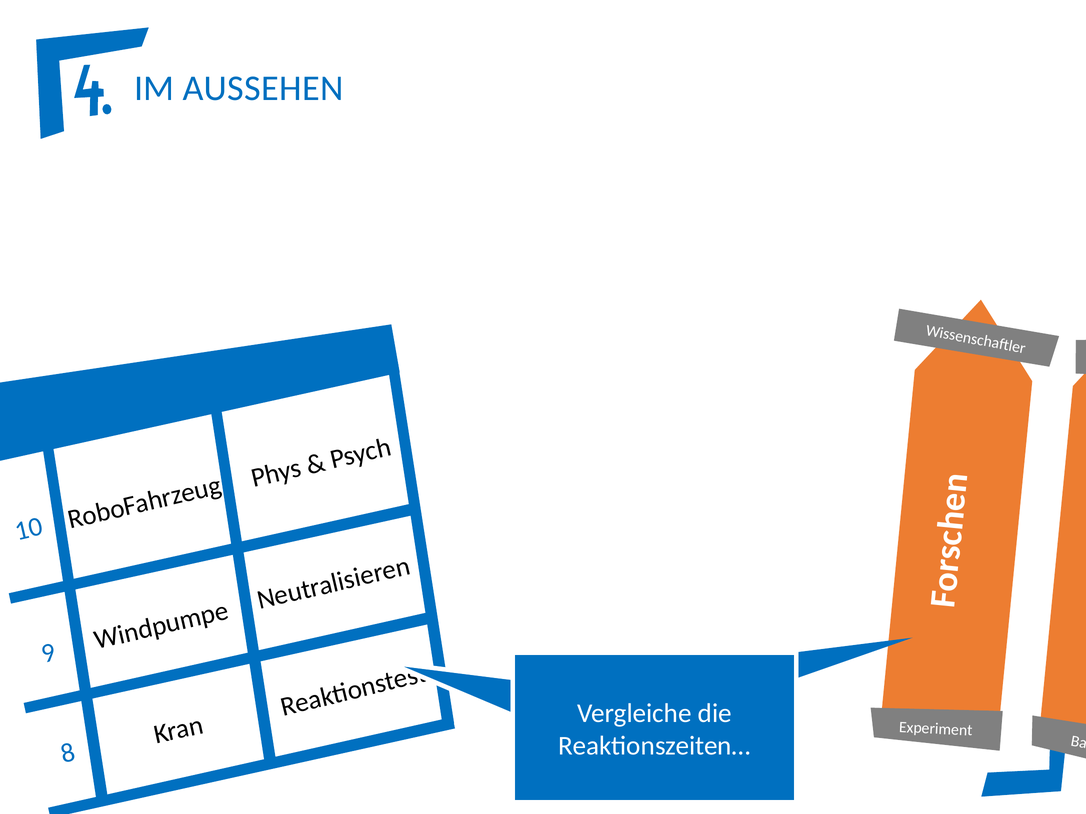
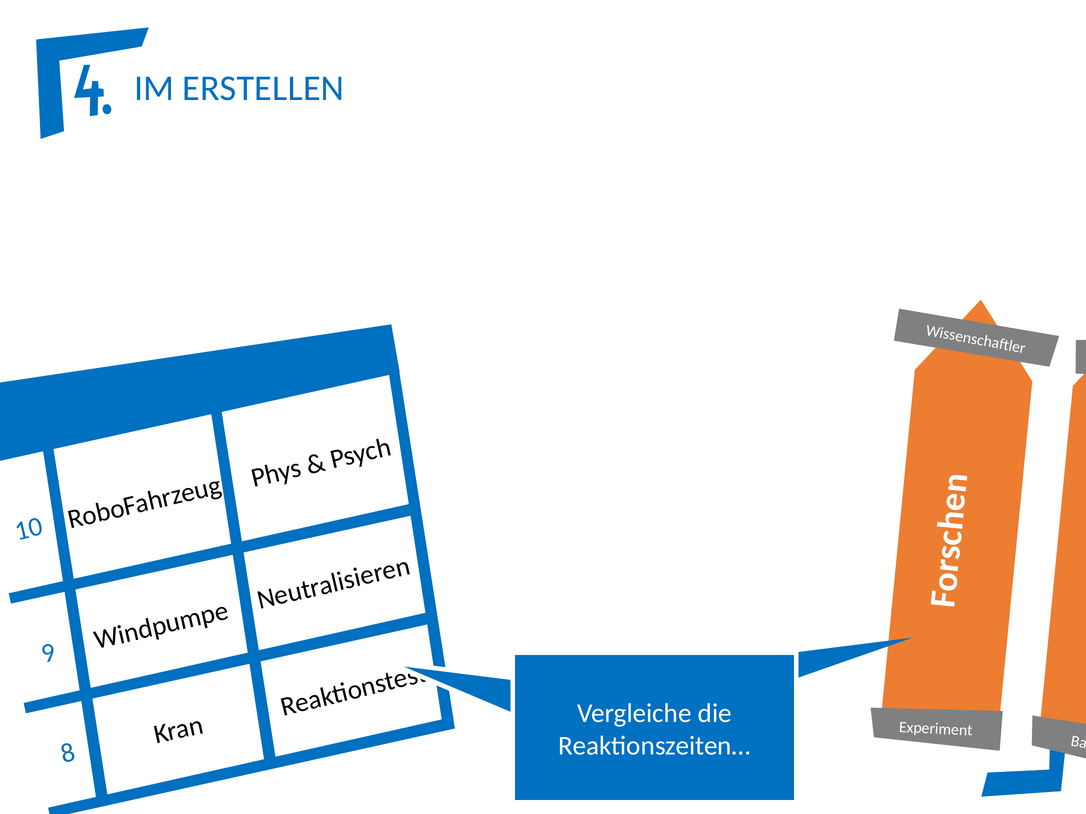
AUSSEHEN: AUSSEHEN -> ERSTELLEN
